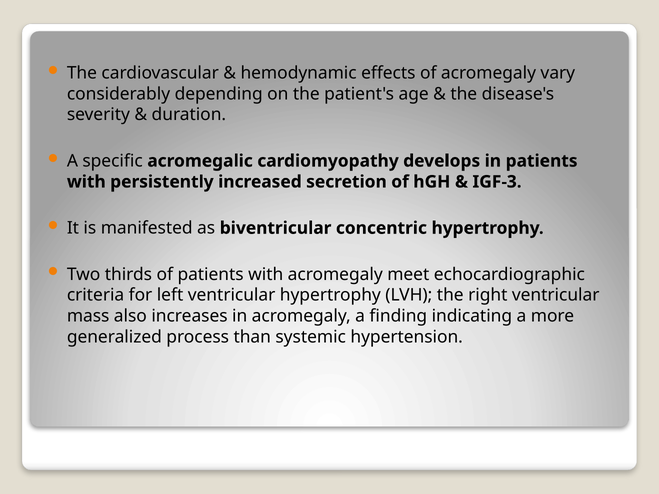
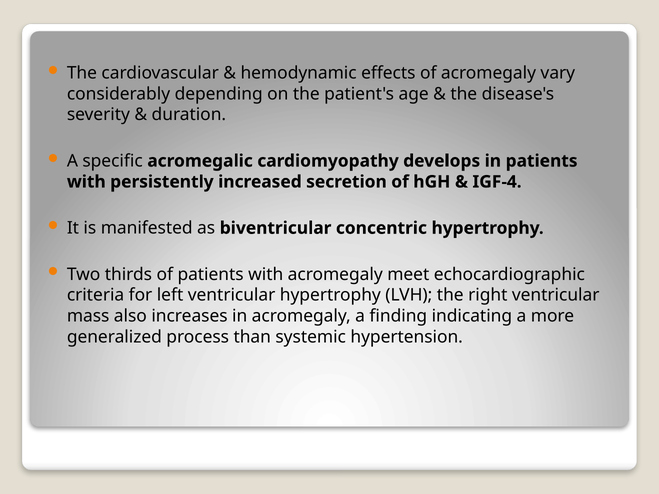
IGF-3: IGF-3 -> IGF-4
